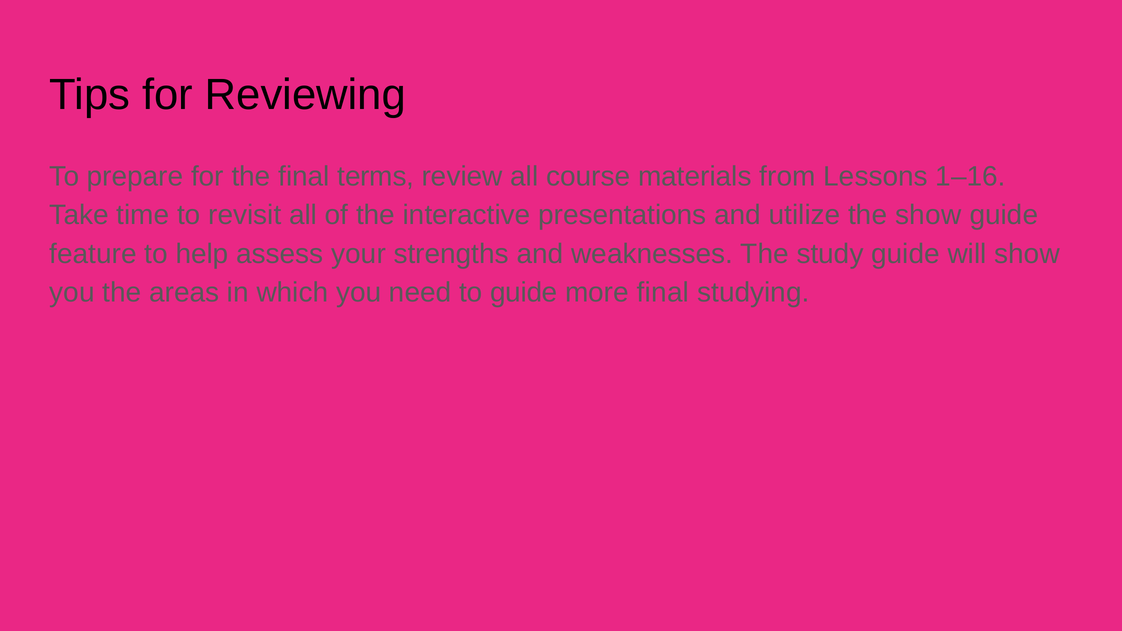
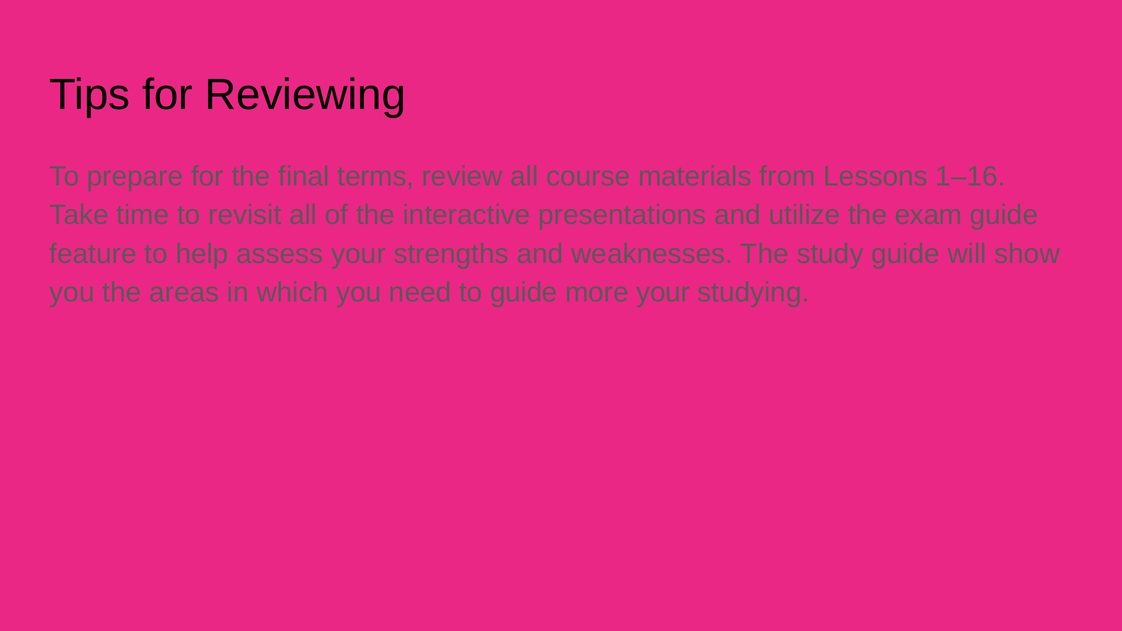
the show: show -> exam
more final: final -> your
